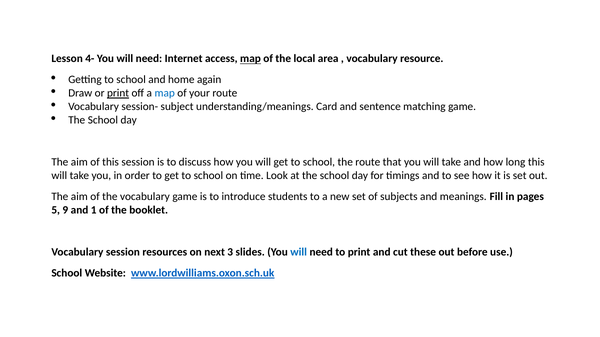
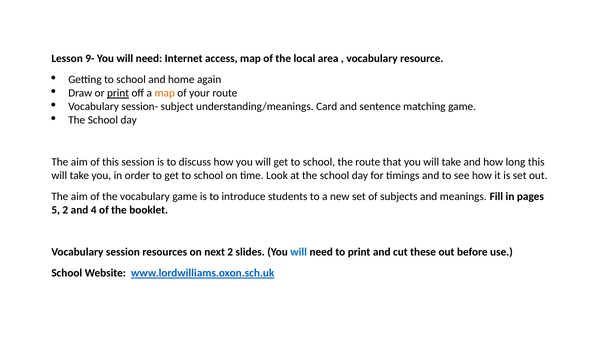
4-: 4- -> 9-
map at (250, 59) underline: present -> none
map at (165, 93) colour: blue -> orange
5 9: 9 -> 2
1: 1 -> 4
next 3: 3 -> 2
